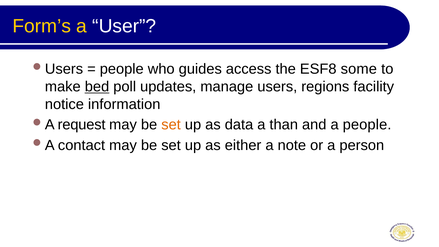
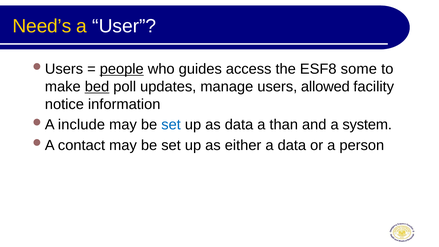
Form’s: Form’s -> Need’s
people at (122, 69) underline: none -> present
regions: regions -> allowed
request: request -> include
set at (171, 125) colour: orange -> blue
a people: people -> system
a note: note -> data
